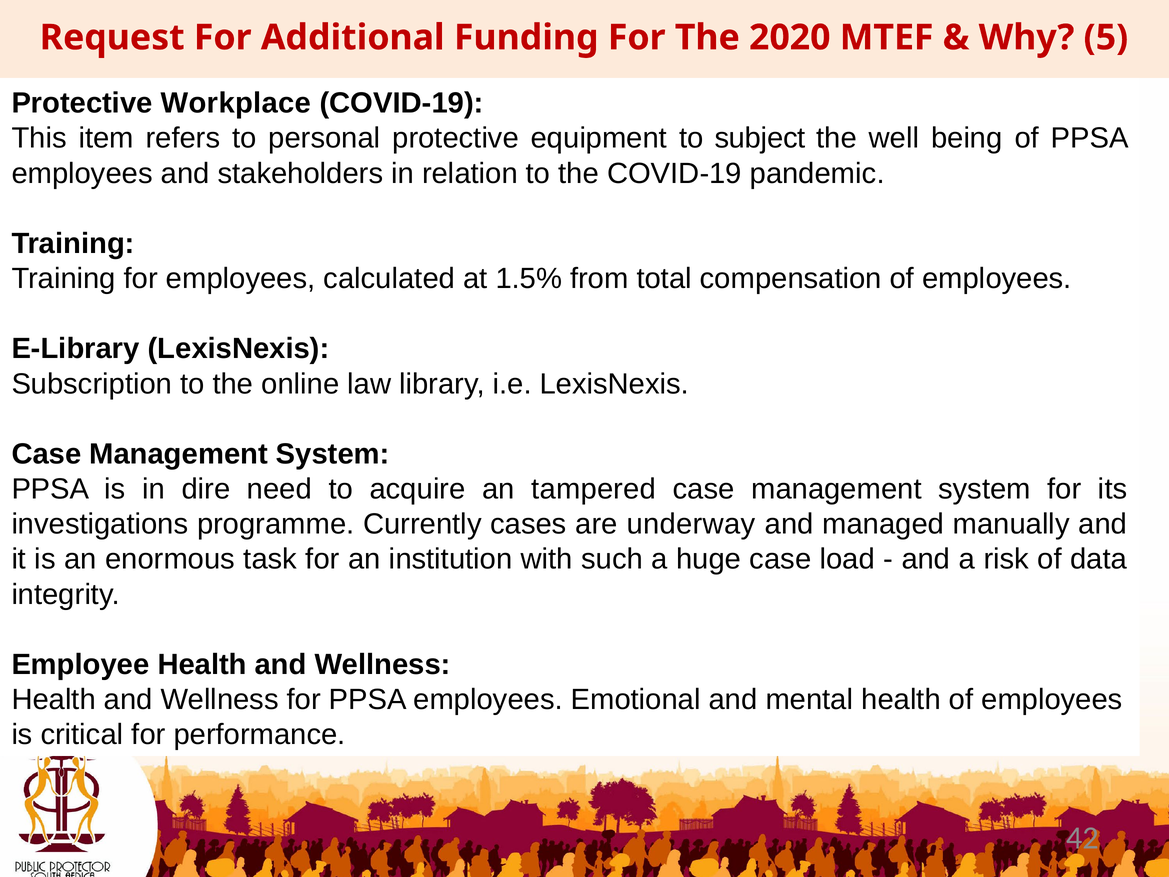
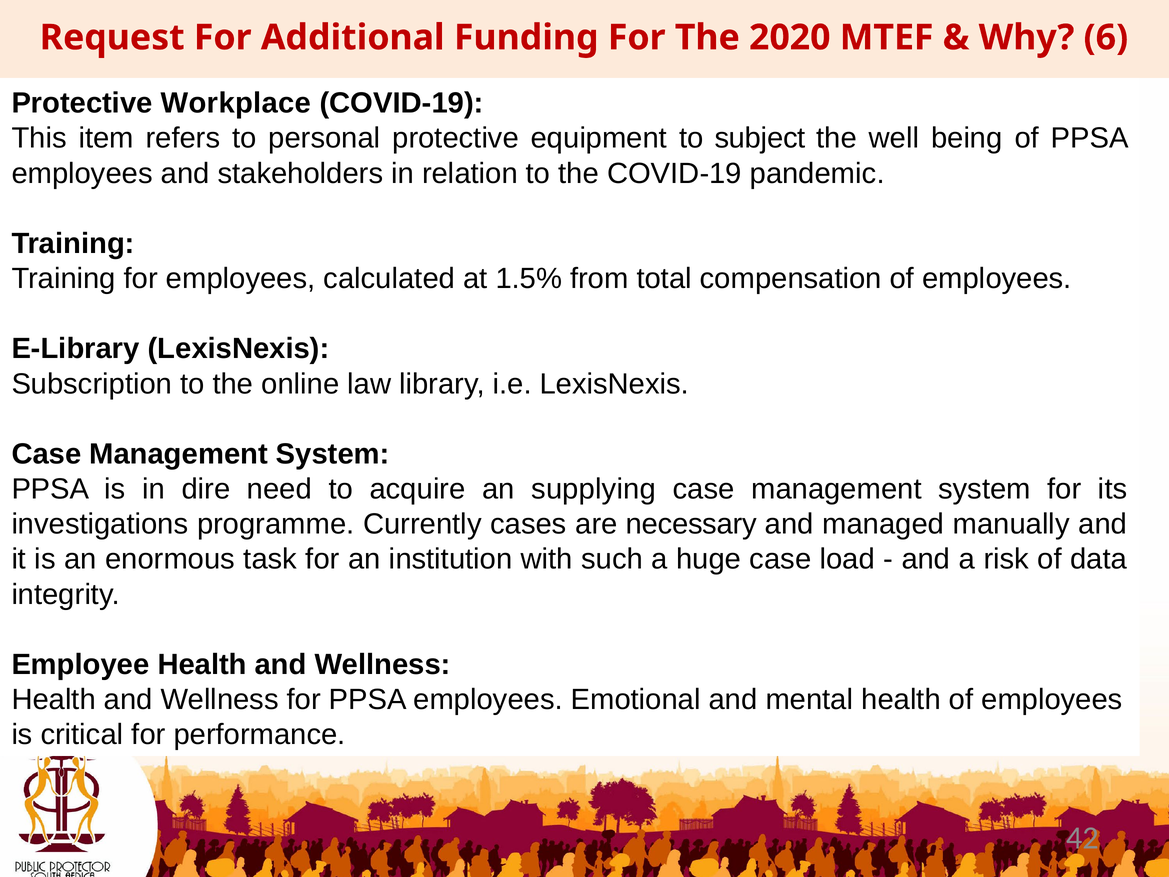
5: 5 -> 6
tampered: tampered -> supplying
underway: underway -> necessary
